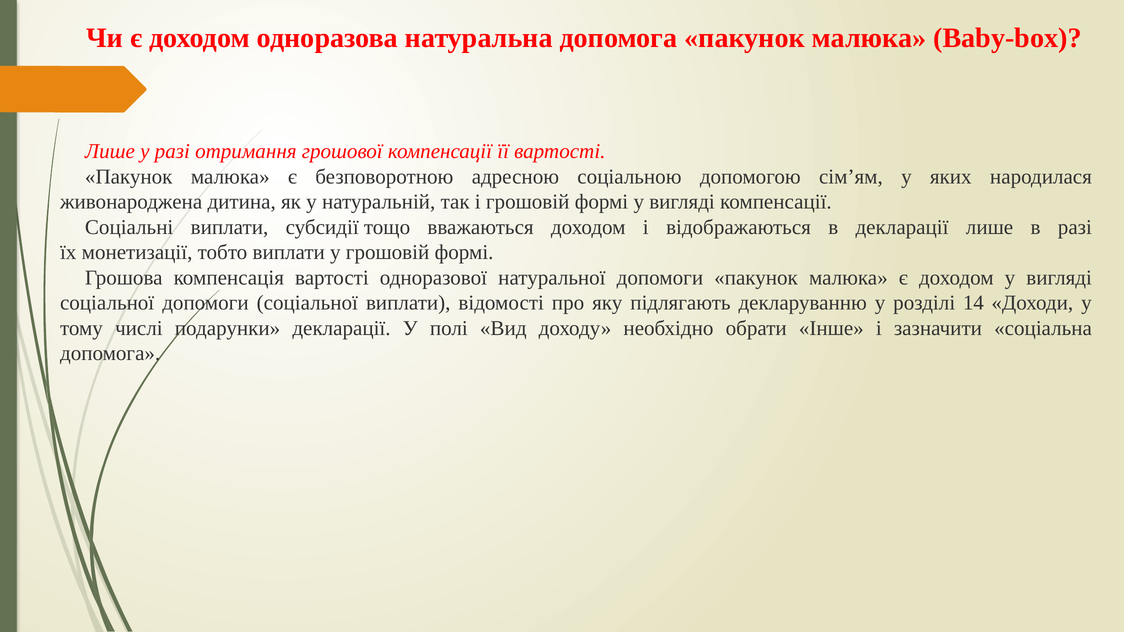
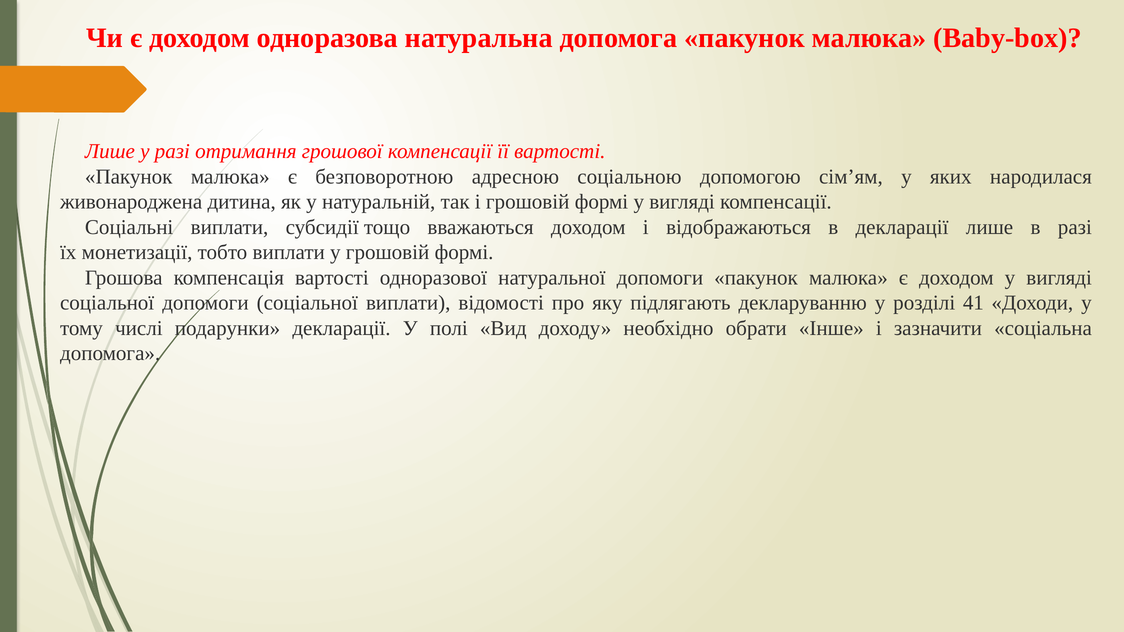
14: 14 -> 41
